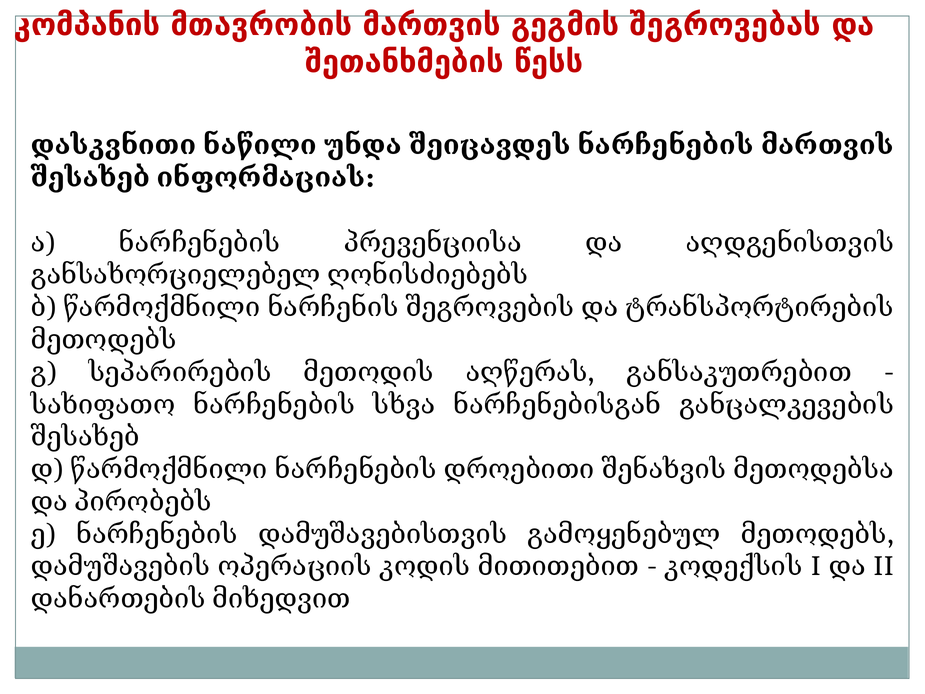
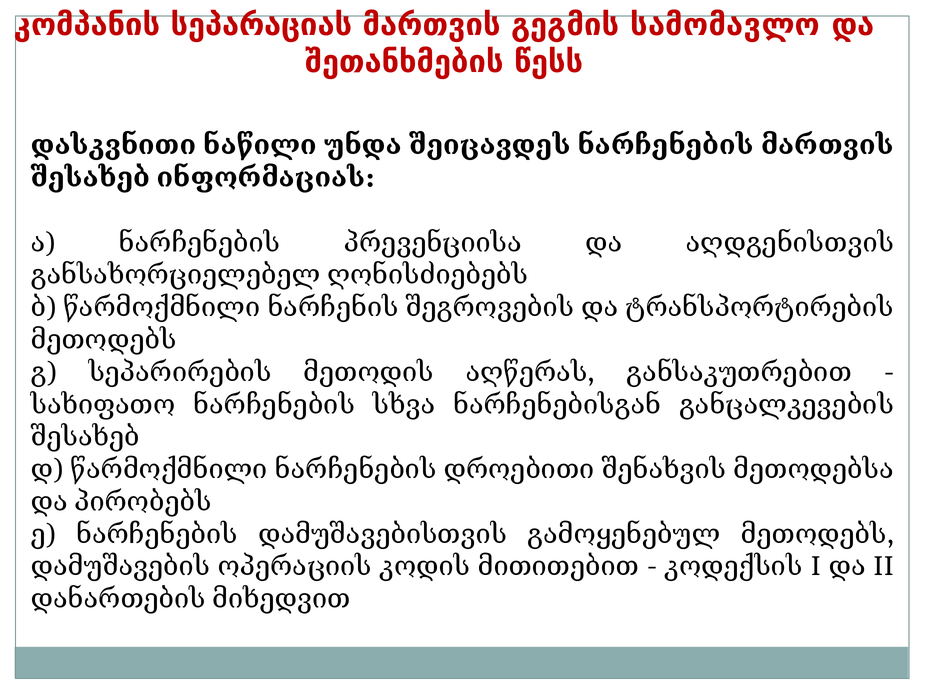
მთავრობის: მთავრობის -> სეპარაციას
შეგროვებას: შეგროვებას -> სამომავლო
